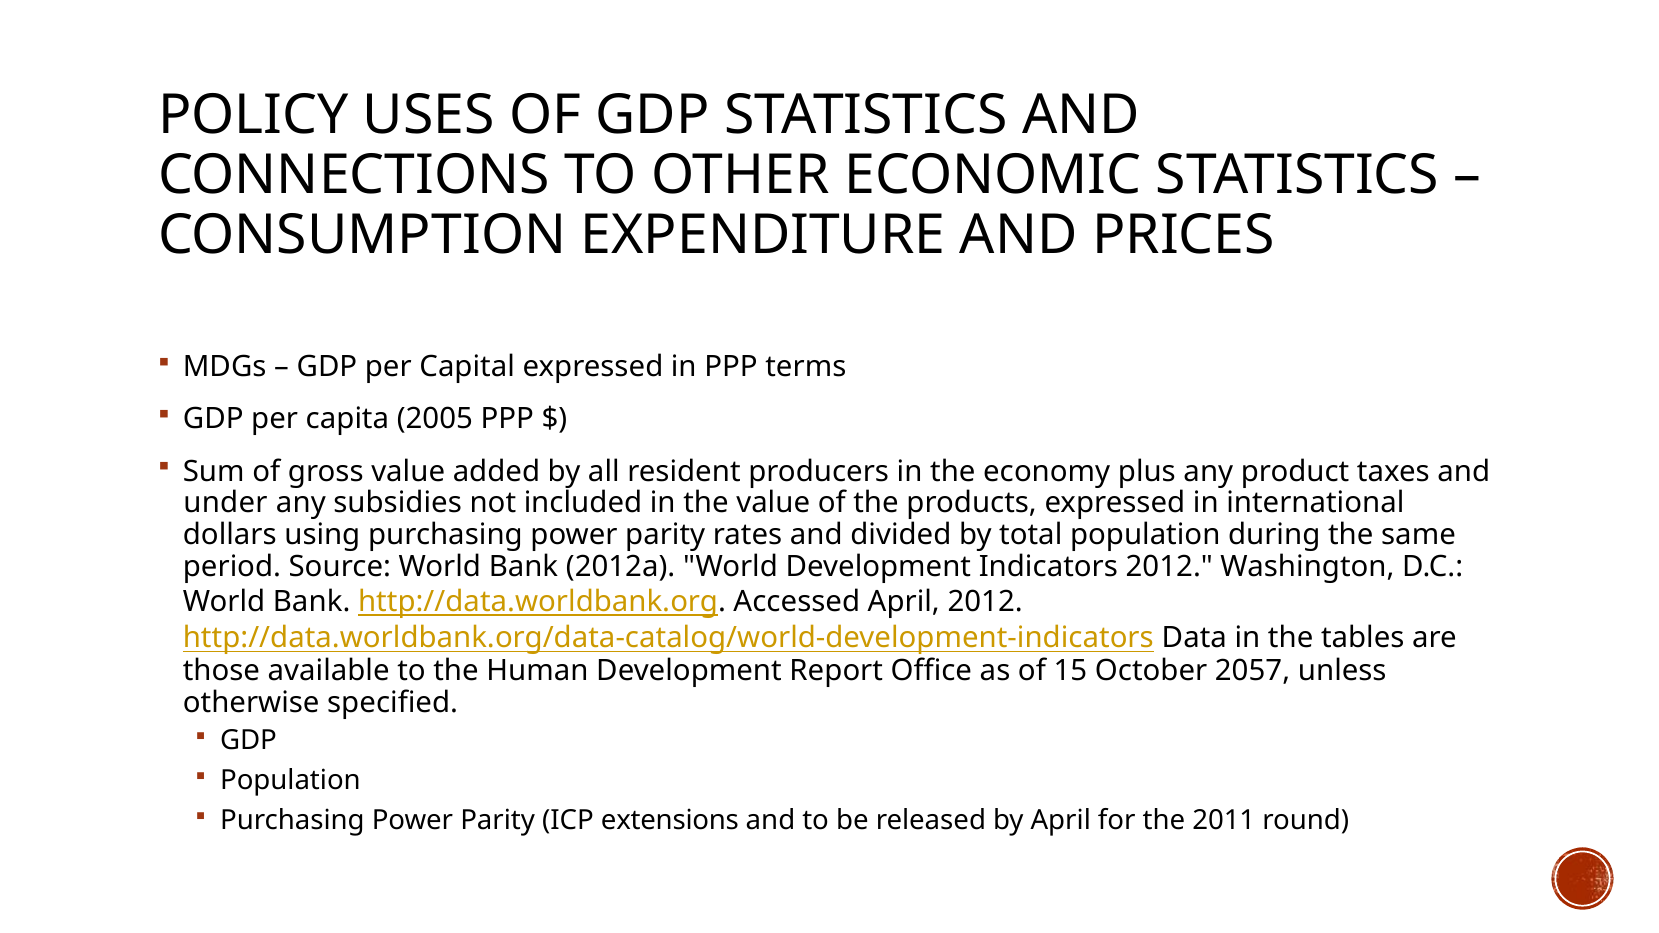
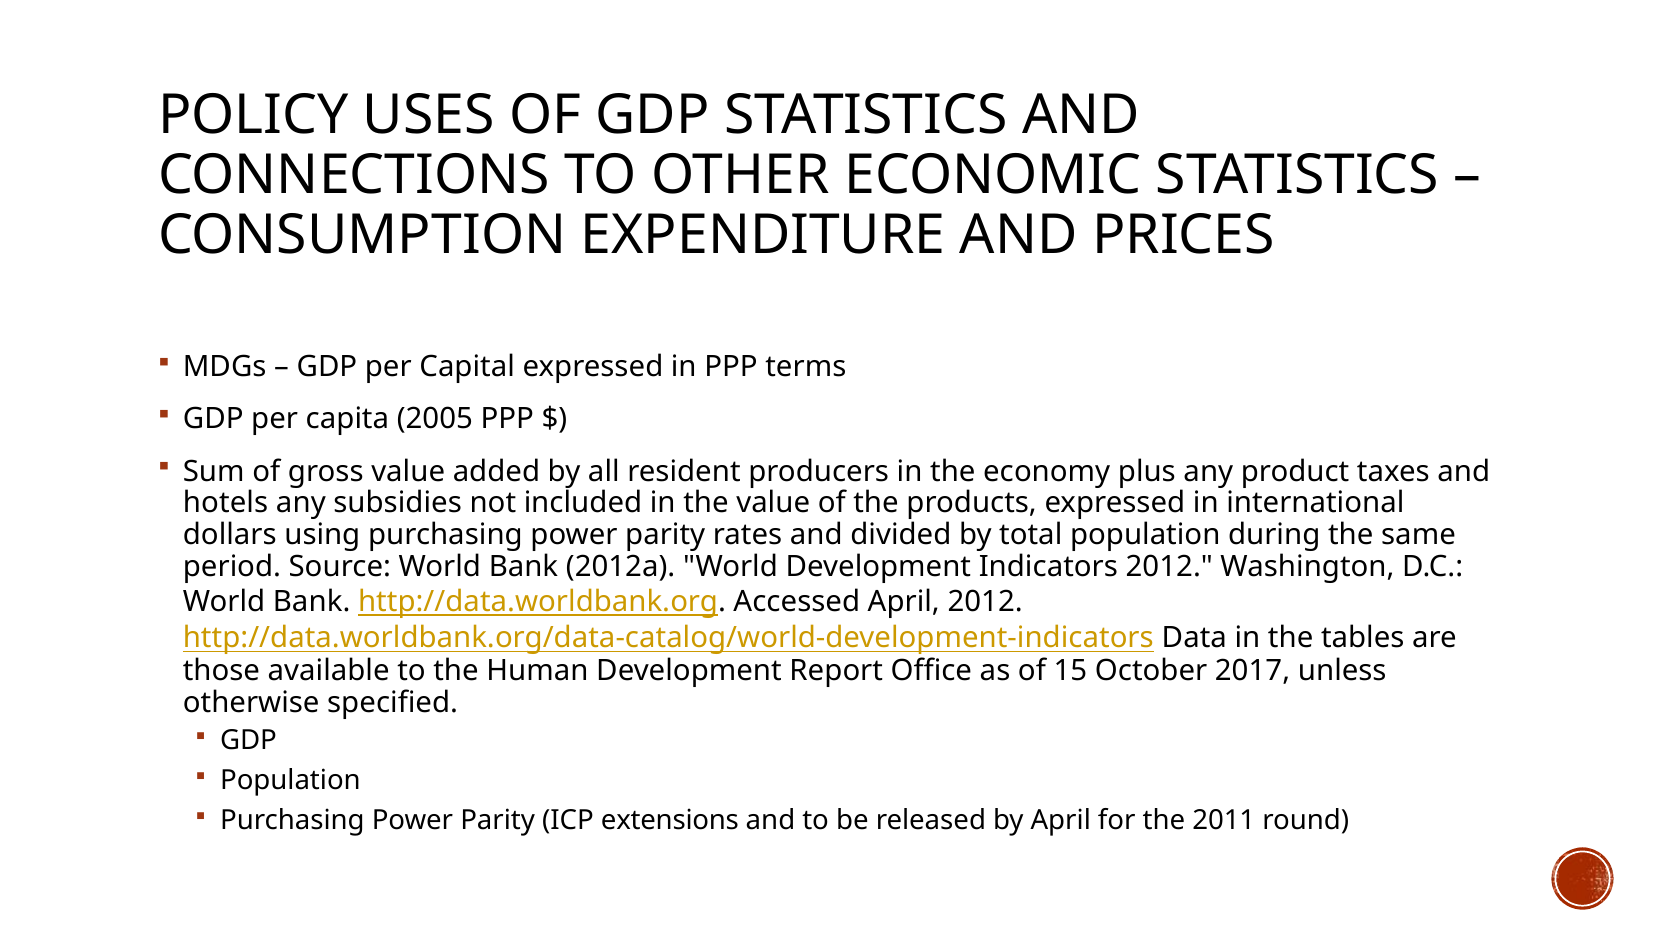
under: under -> hotels
2057: 2057 -> 2017
